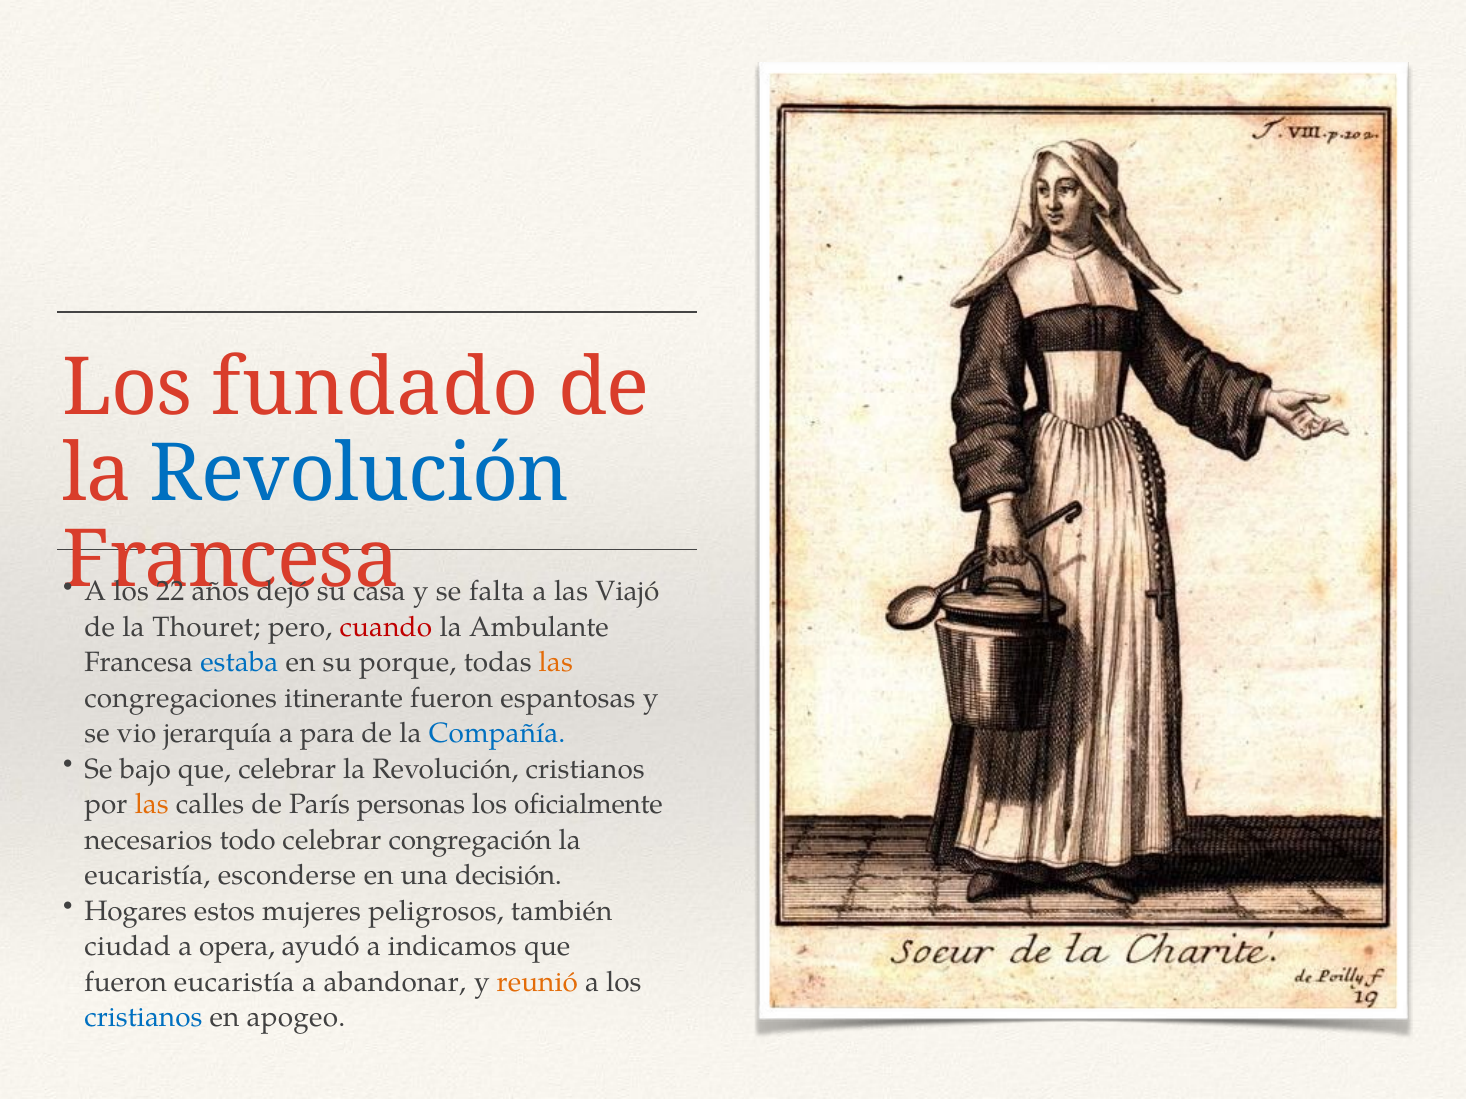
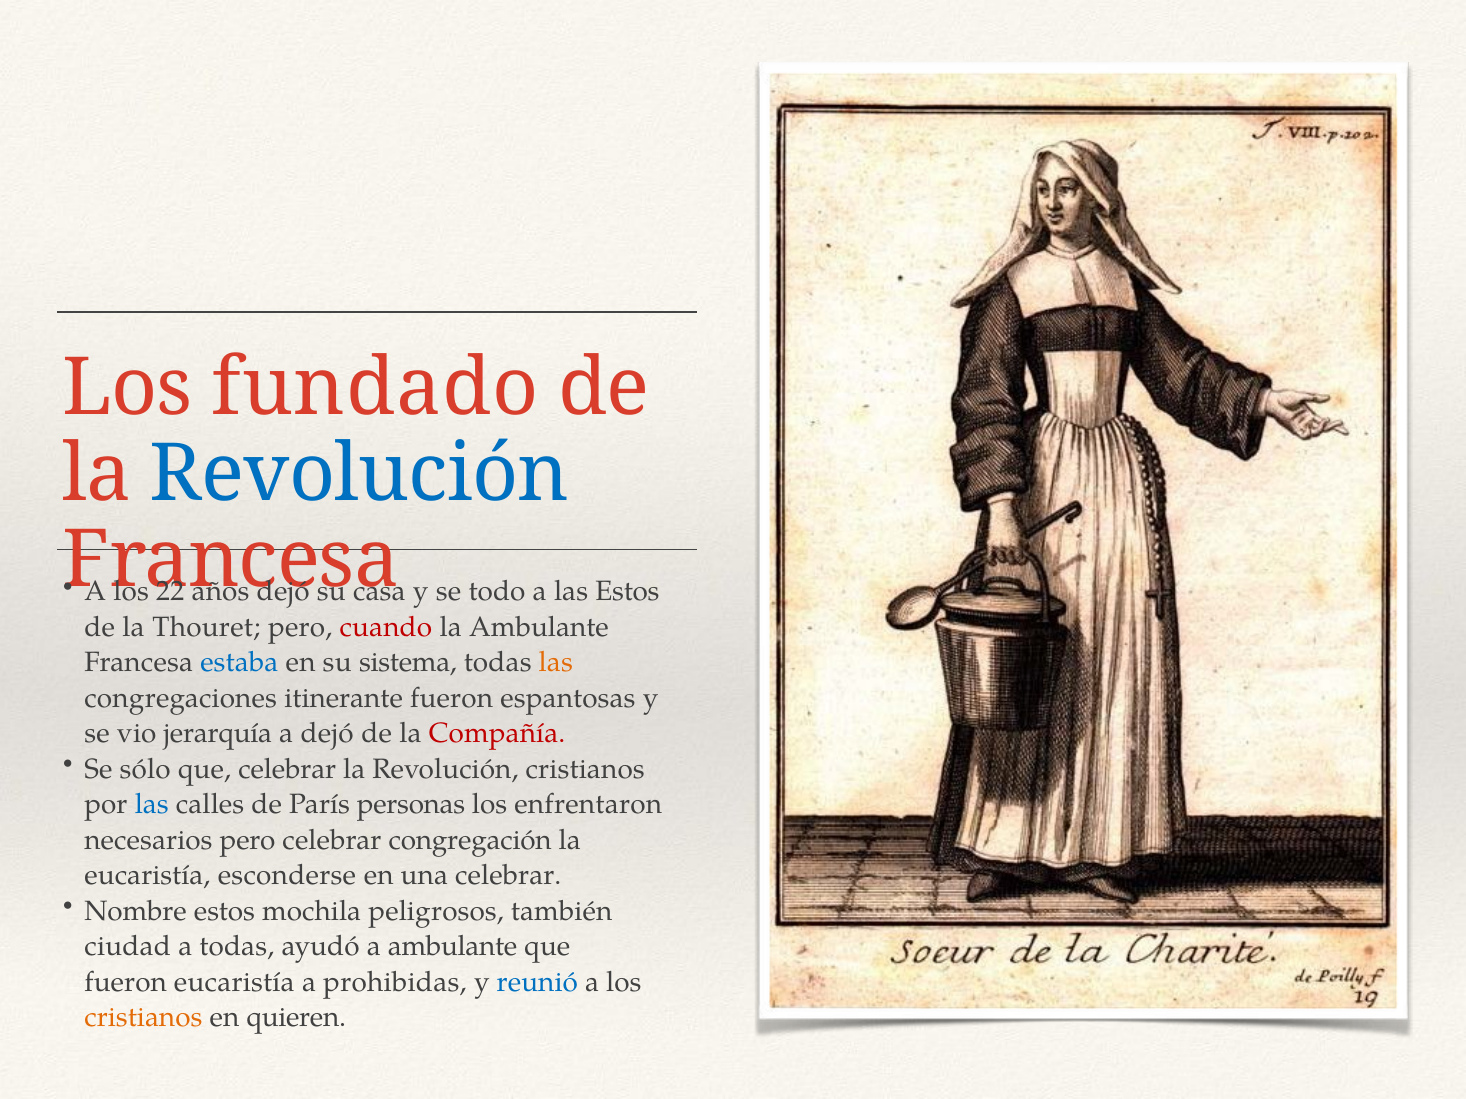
falta: falta -> todo
las Viajó: Viajó -> Estos
porque: porque -> sistema
a para: para -> dejó
Compañía colour: blue -> red
bajo: bajo -> sólo
las at (152, 805) colour: orange -> blue
oficialmente: oficialmente -> enfrentaron
necesarios todo: todo -> pero
una decisión: decisión -> celebrar
Hogares: Hogares -> Nombre
mujeres: mujeres -> mochila
a opera: opera -> todas
a indicamos: indicamos -> ambulante
abandonar: abandonar -> prohibidas
reunió colour: orange -> blue
cristianos at (143, 1018) colour: blue -> orange
apogeo: apogeo -> quieren
